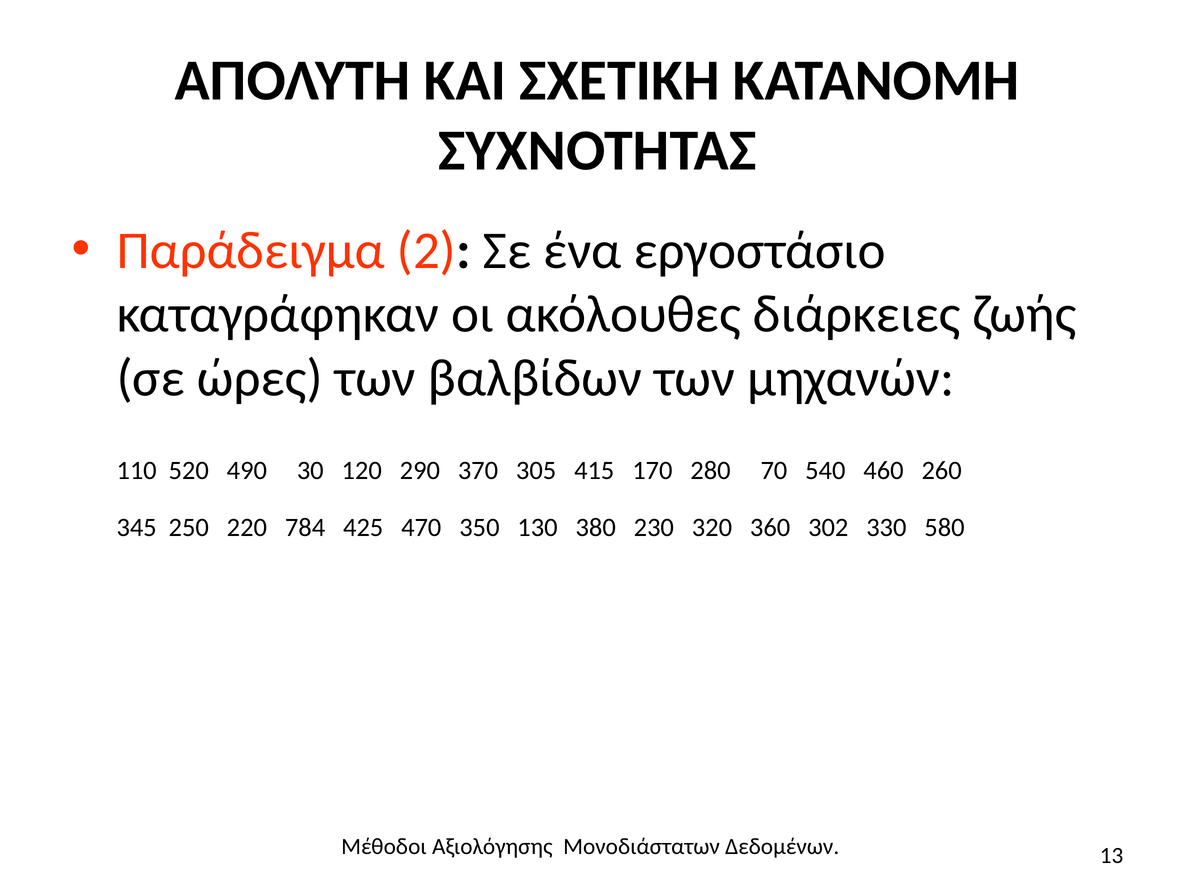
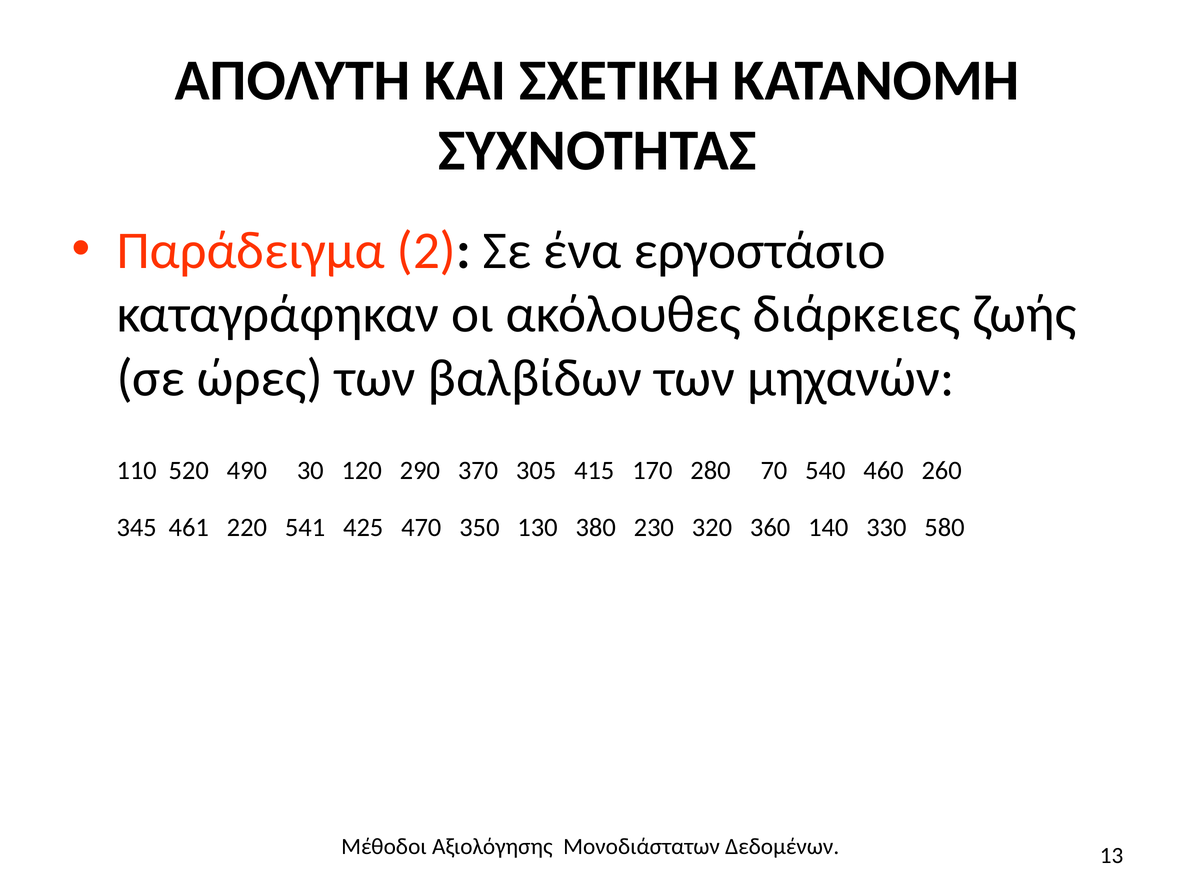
250: 250 -> 461
784: 784 -> 541
302: 302 -> 140
